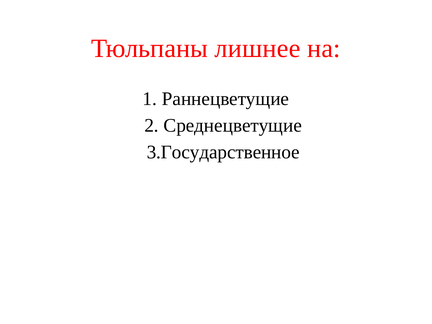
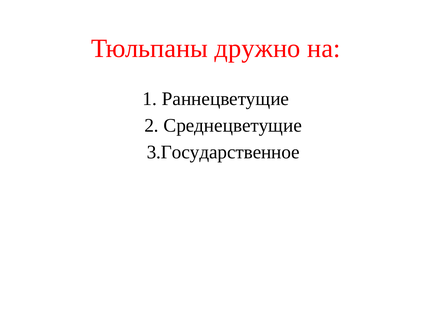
лишнее: лишнее -> дружно
